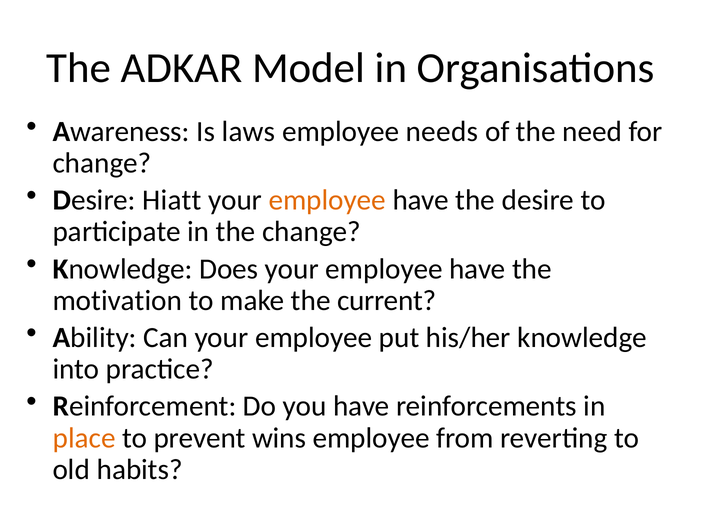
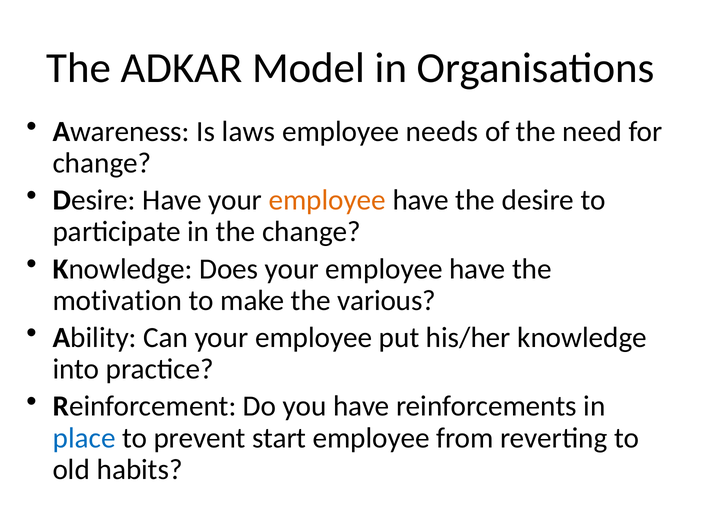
Desire Hiatt: Hiatt -> Have
current: current -> various
place colour: orange -> blue
wins: wins -> start
